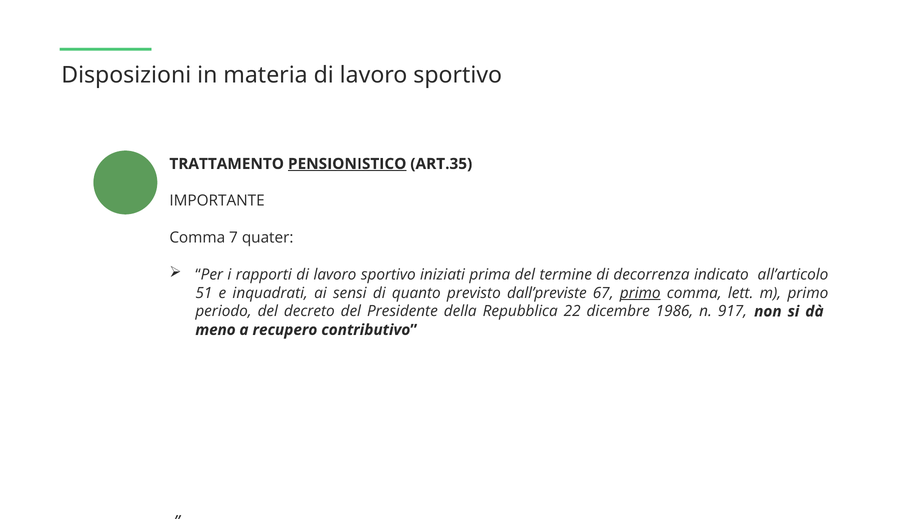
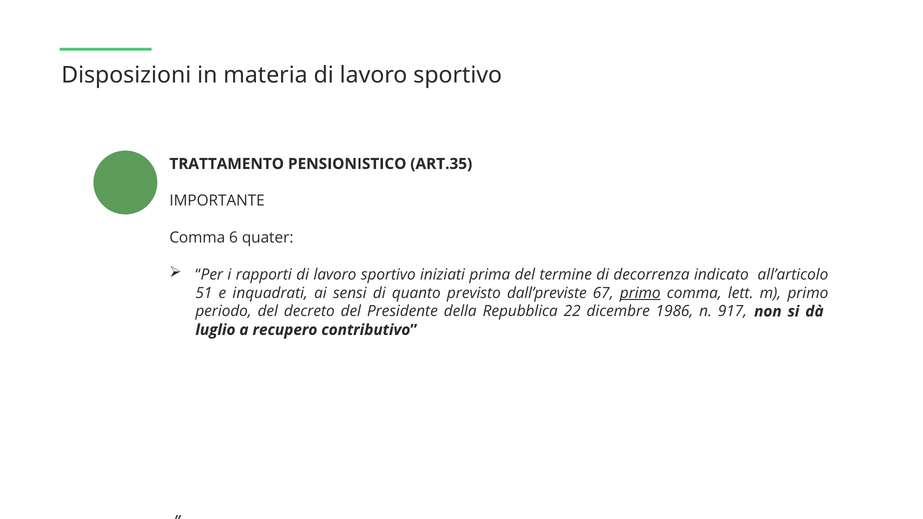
PENSIONISTICO underline: present -> none
7: 7 -> 6
meno: meno -> luglio
